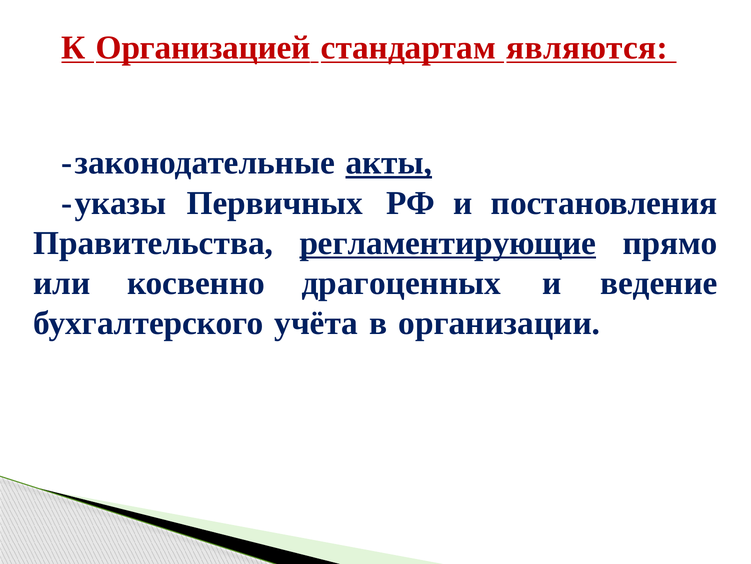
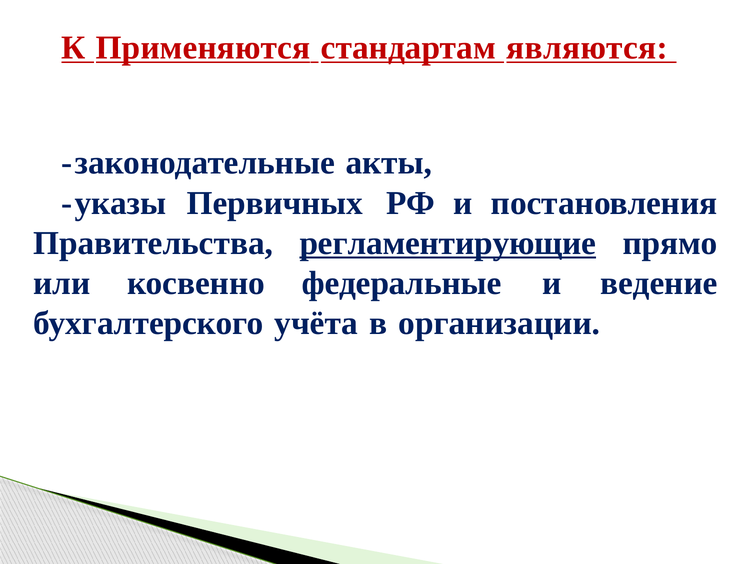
Организацией: Организацией -> Применяются
акты underline: present -> none
драгоценных: драгоценных -> федеральные
